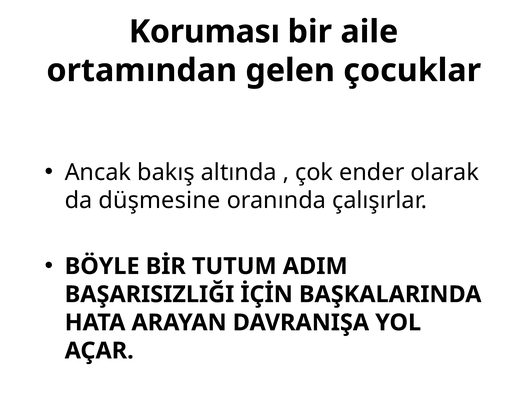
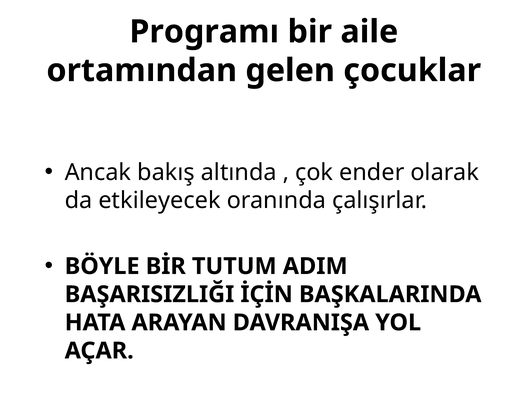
Koruması: Koruması -> Programı
düşmesine: düşmesine -> etkileyecek
